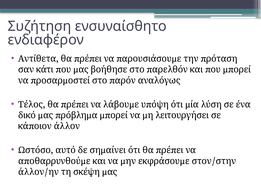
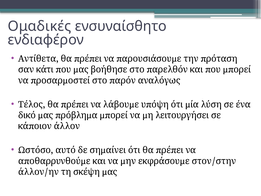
Συζήτηση: Συζήτηση -> Ομαδικές
